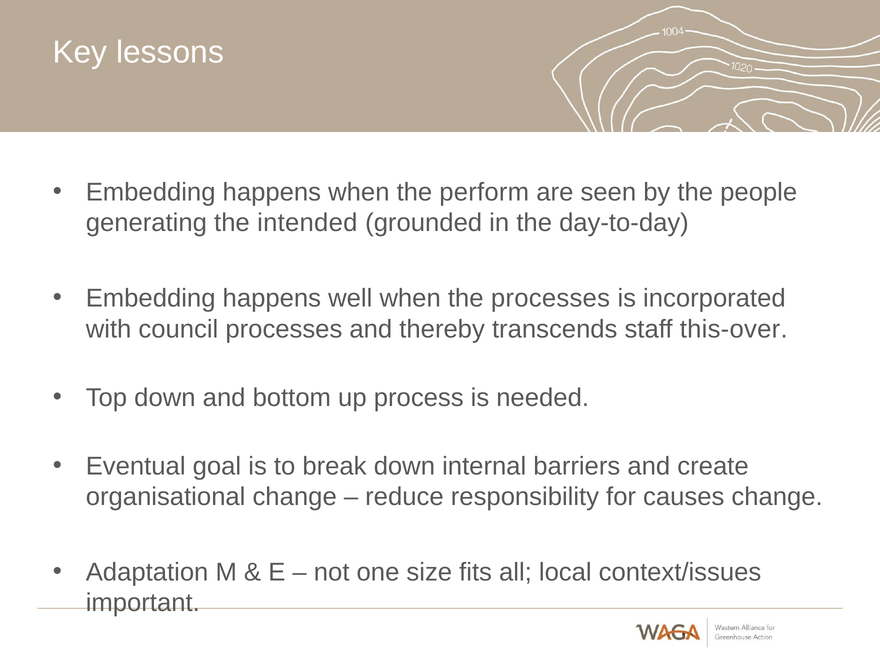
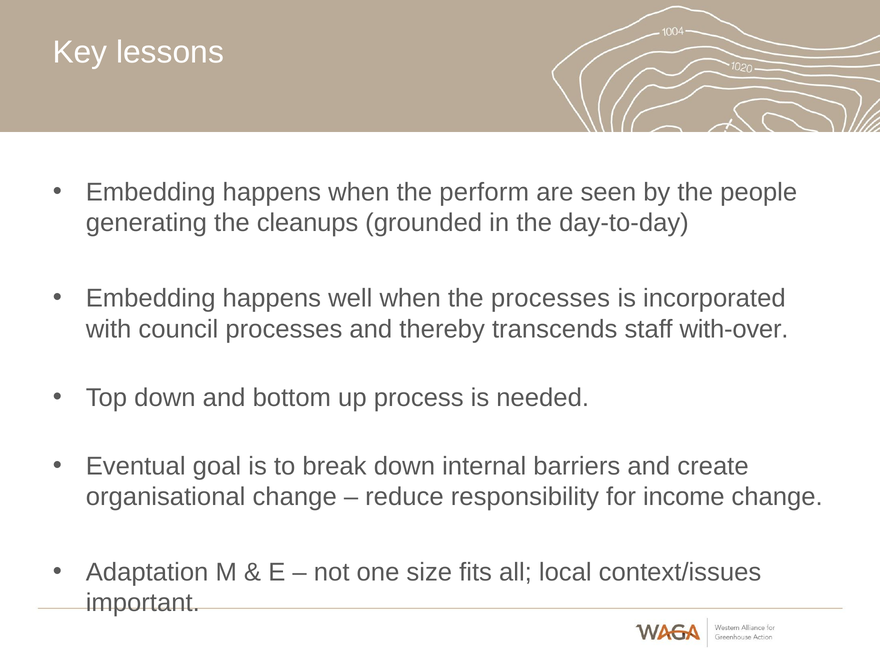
intended: intended -> cleanups
this-over: this-over -> with-over
causes: causes -> income
